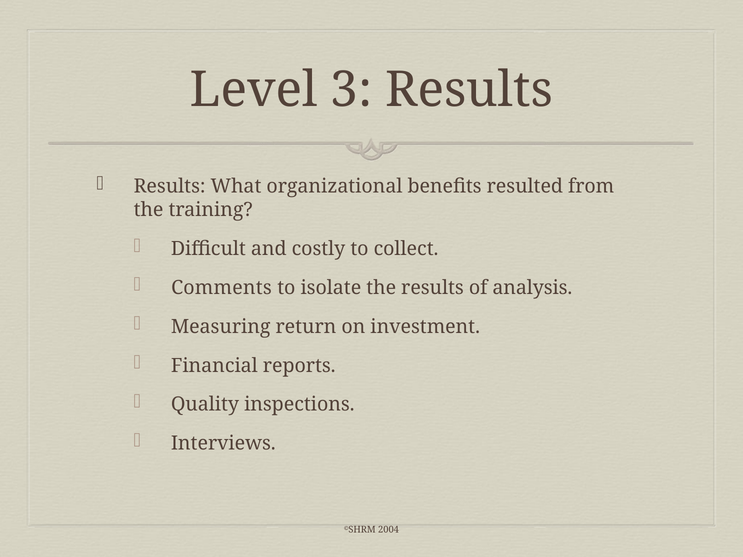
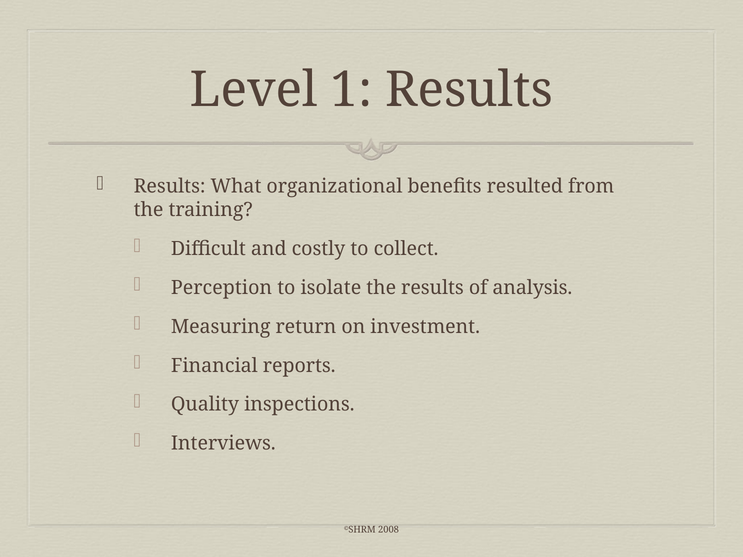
3: 3 -> 1
Comments: Comments -> Perception
2004: 2004 -> 2008
